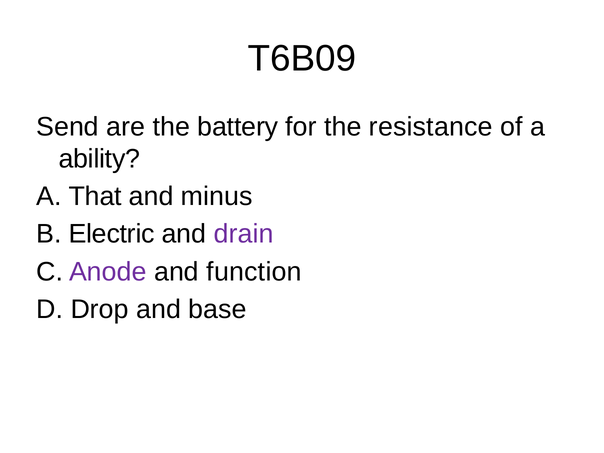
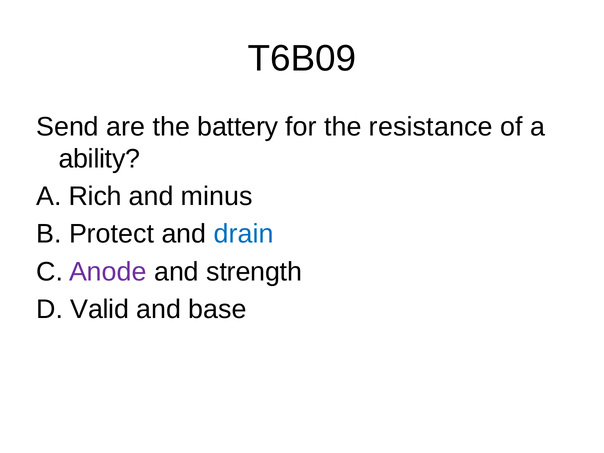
That: That -> Rich
Electric: Electric -> Protect
drain colour: purple -> blue
function: function -> strength
Drop: Drop -> Valid
